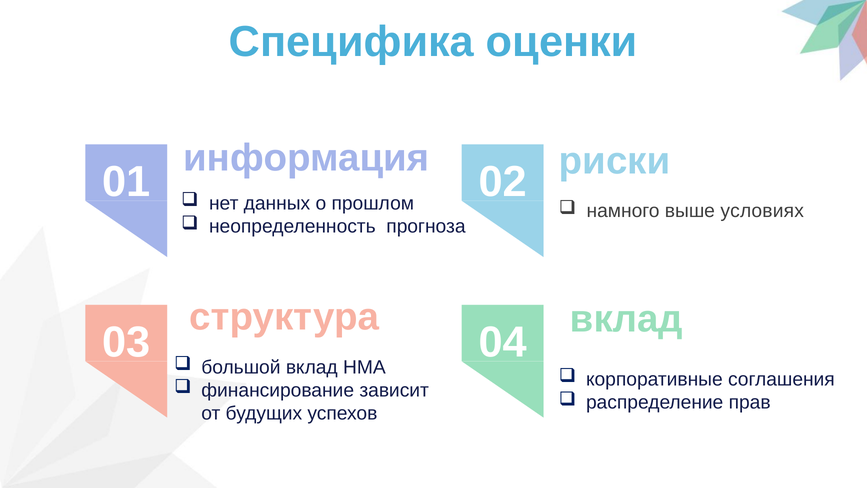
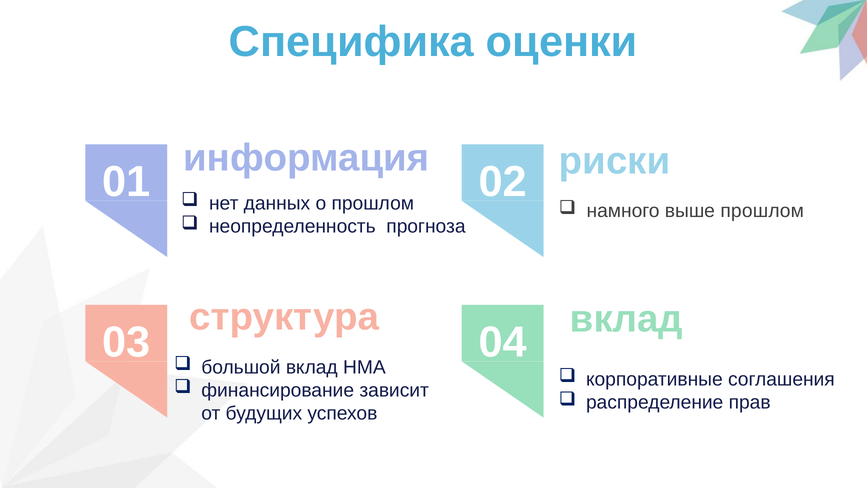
выше условиях: условиях -> прошлом
